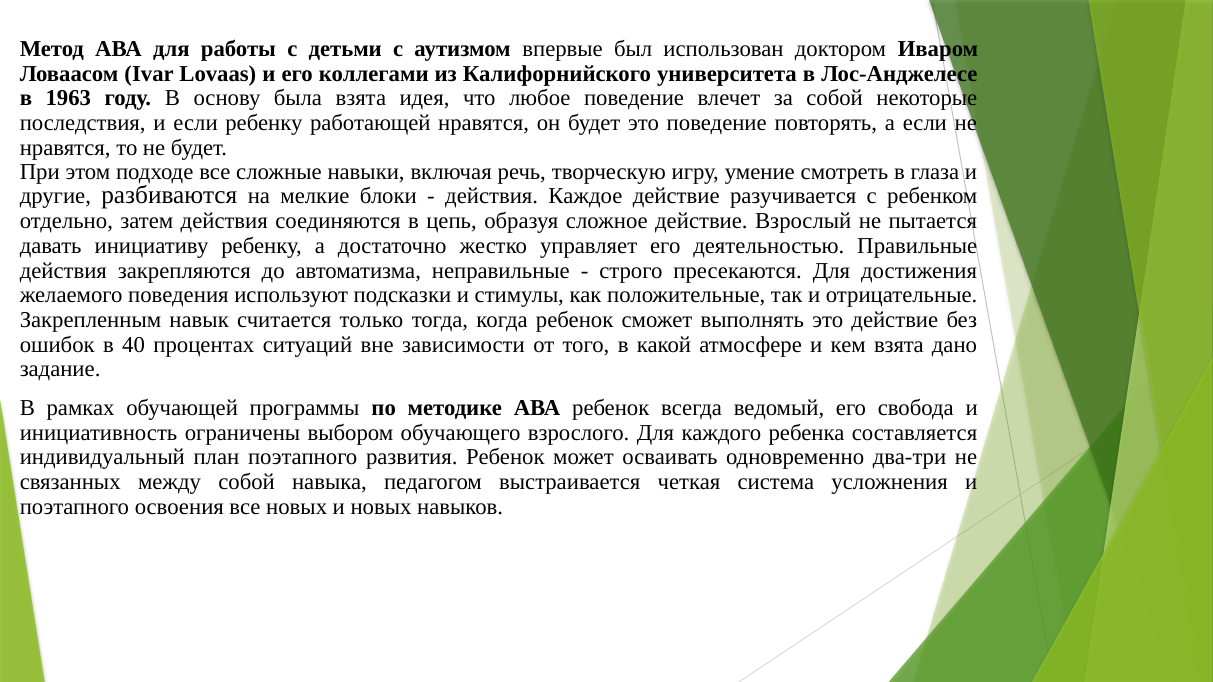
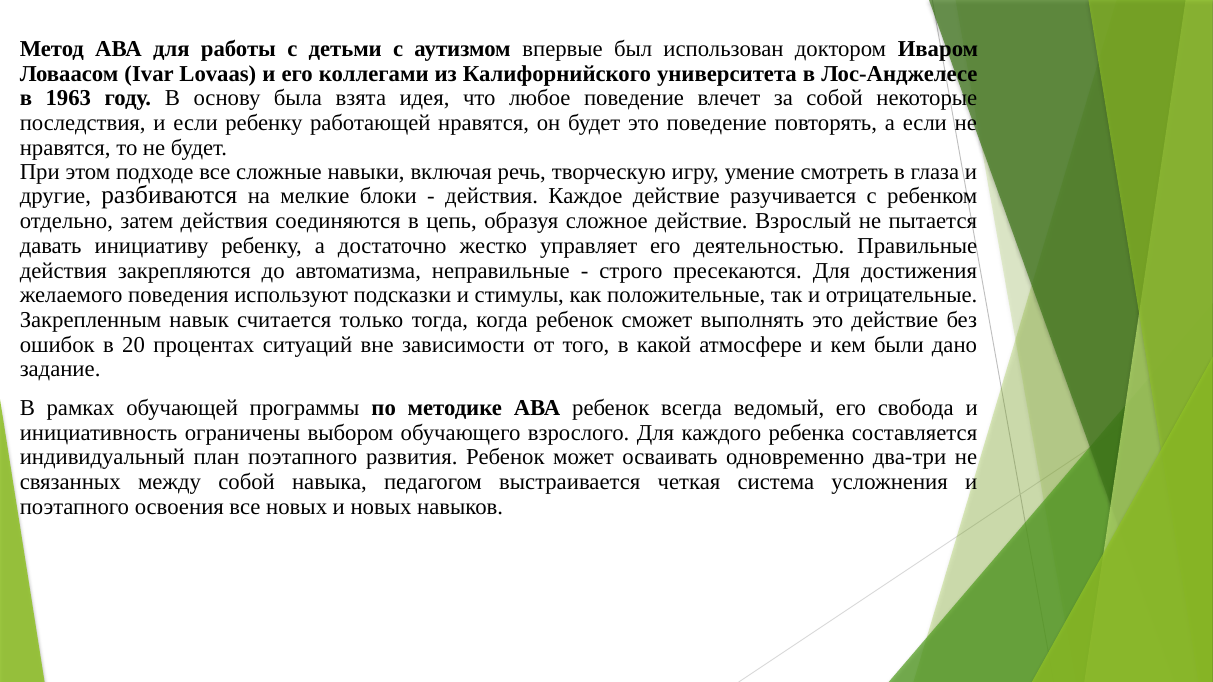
40: 40 -> 20
кем взята: взята -> были
